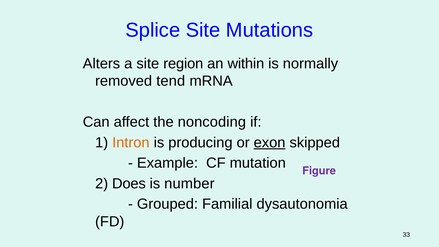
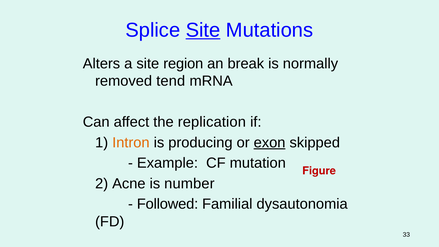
Site at (203, 30) underline: none -> present
within: within -> break
noncoding: noncoding -> replication
Figure colour: purple -> red
Does: Does -> Acne
Grouped: Grouped -> Followed
